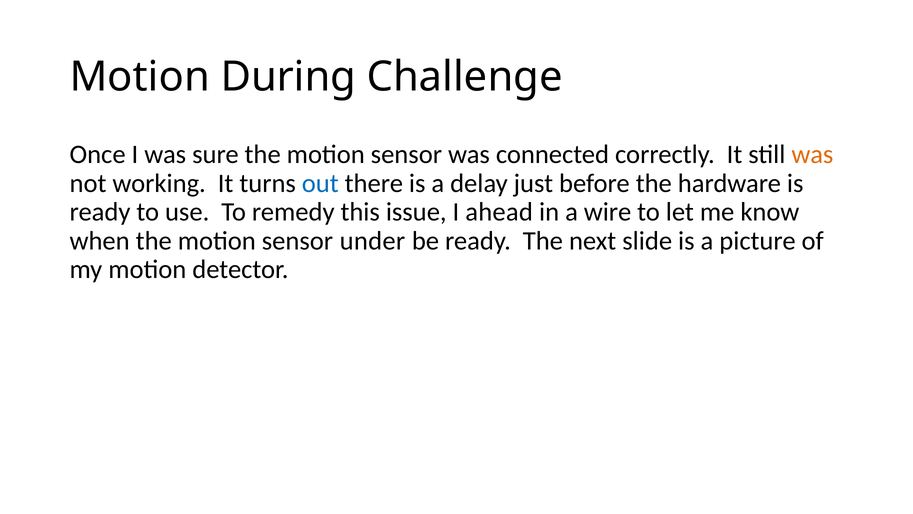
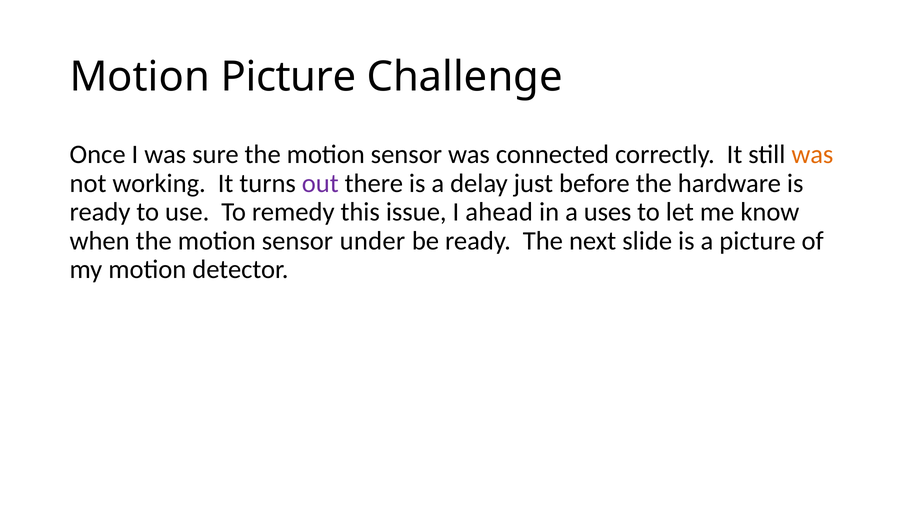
Motion During: During -> Picture
out colour: blue -> purple
wire: wire -> uses
